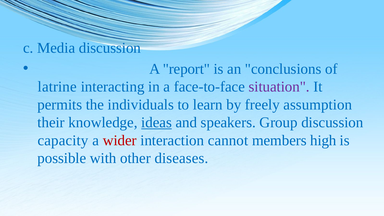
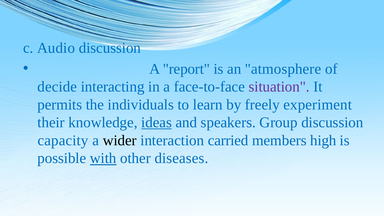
Media: Media -> Audio
conclusions: conclusions -> atmosphere
latrine: latrine -> decide
assumption: assumption -> experiment
wider colour: red -> black
cannot: cannot -> carried
with underline: none -> present
